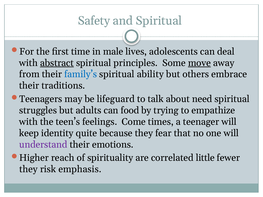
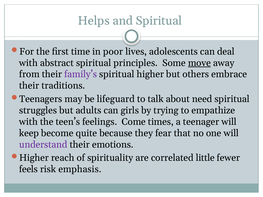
Safety: Safety -> Helps
male: male -> poor
abstract underline: present -> none
family’s colour: blue -> purple
spiritual ability: ability -> higher
food: food -> girls
identity: identity -> become
they at (28, 169): they -> feels
